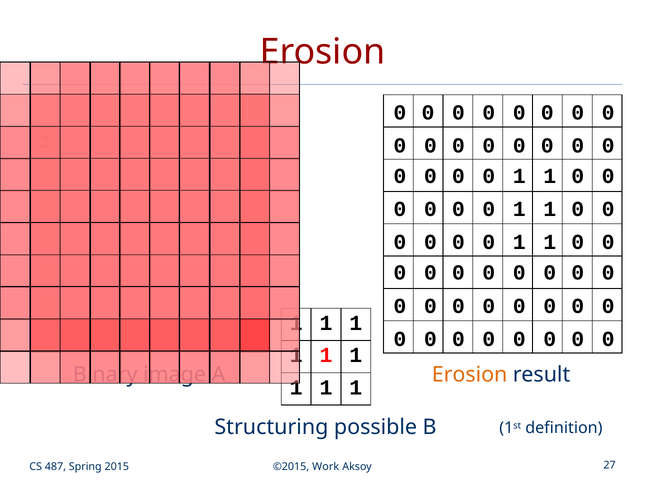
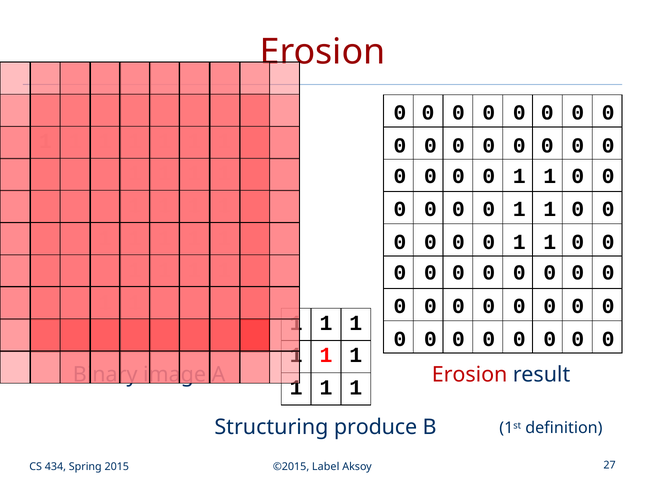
Erosion at (470, 374) colour: orange -> red
possible: possible -> produce
487: 487 -> 434
Work: Work -> Label
